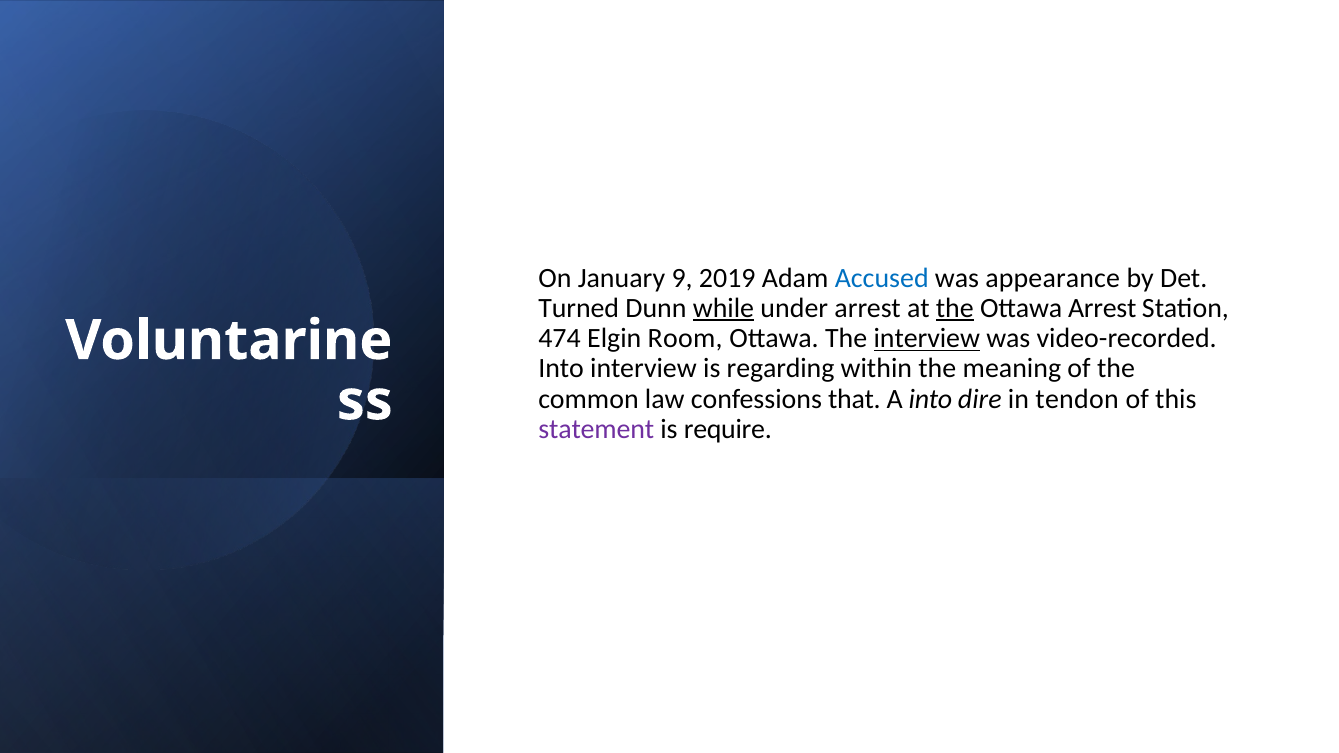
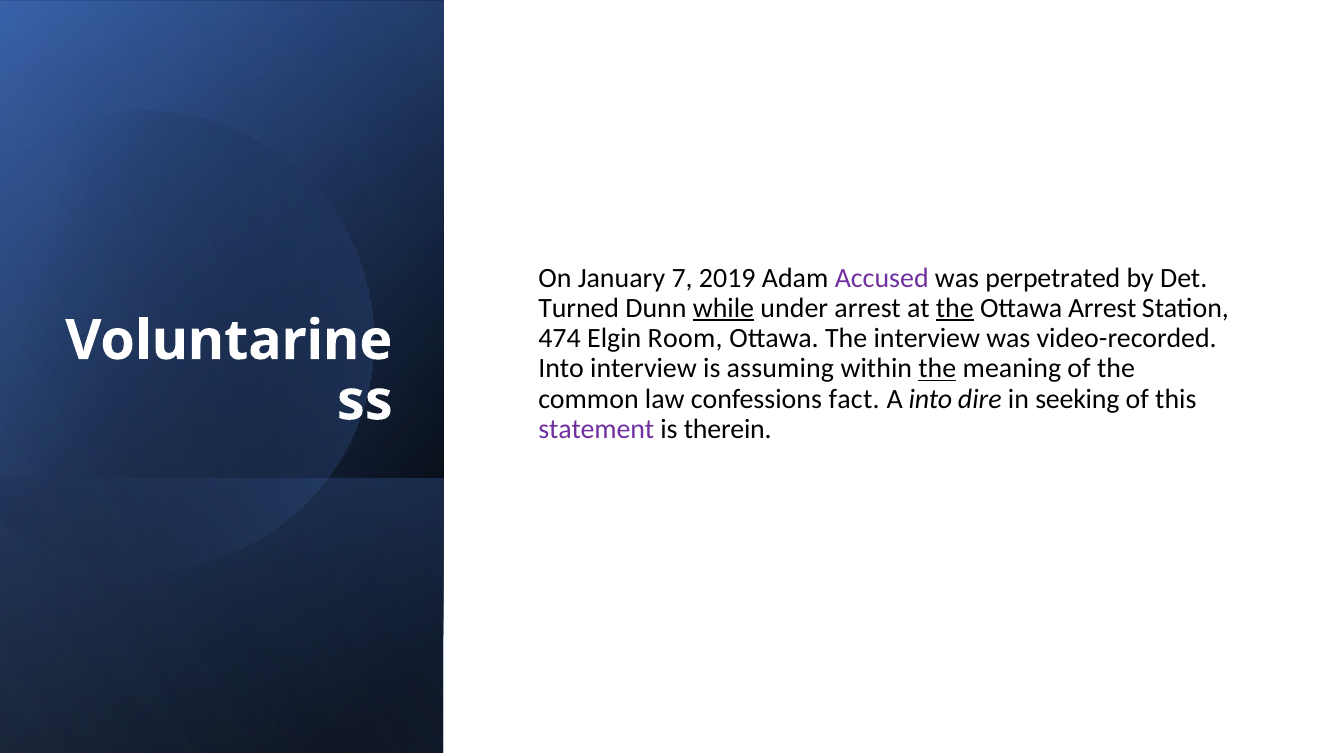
9: 9 -> 7
Accused colour: blue -> purple
appearance: appearance -> perpetrated
interview at (927, 339) underline: present -> none
regarding: regarding -> assuming
the at (937, 369) underline: none -> present
that: that -> fact
tendon: tendon -> seeking
require: require -> therein
